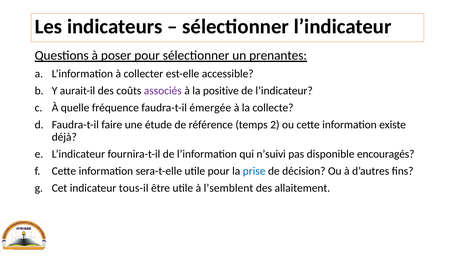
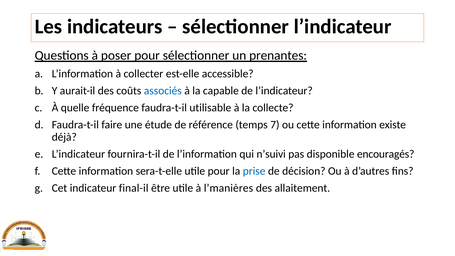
associés colour: purple -> blue
positive: positive -> capable
émergée: émergée -> utilisable
2: 2 -> 7
tous-il: tous-il -> final-il
l’semblent: l’semblent -> l’manières
